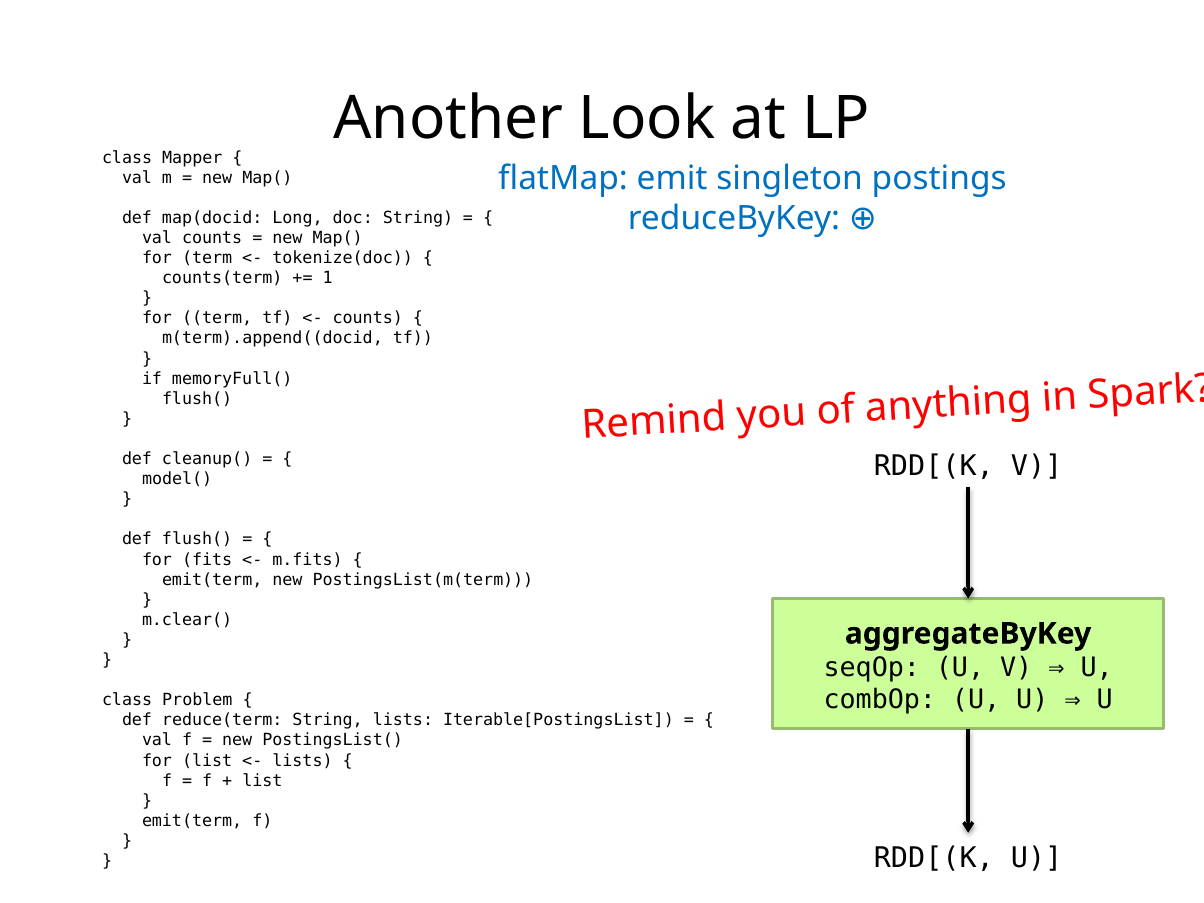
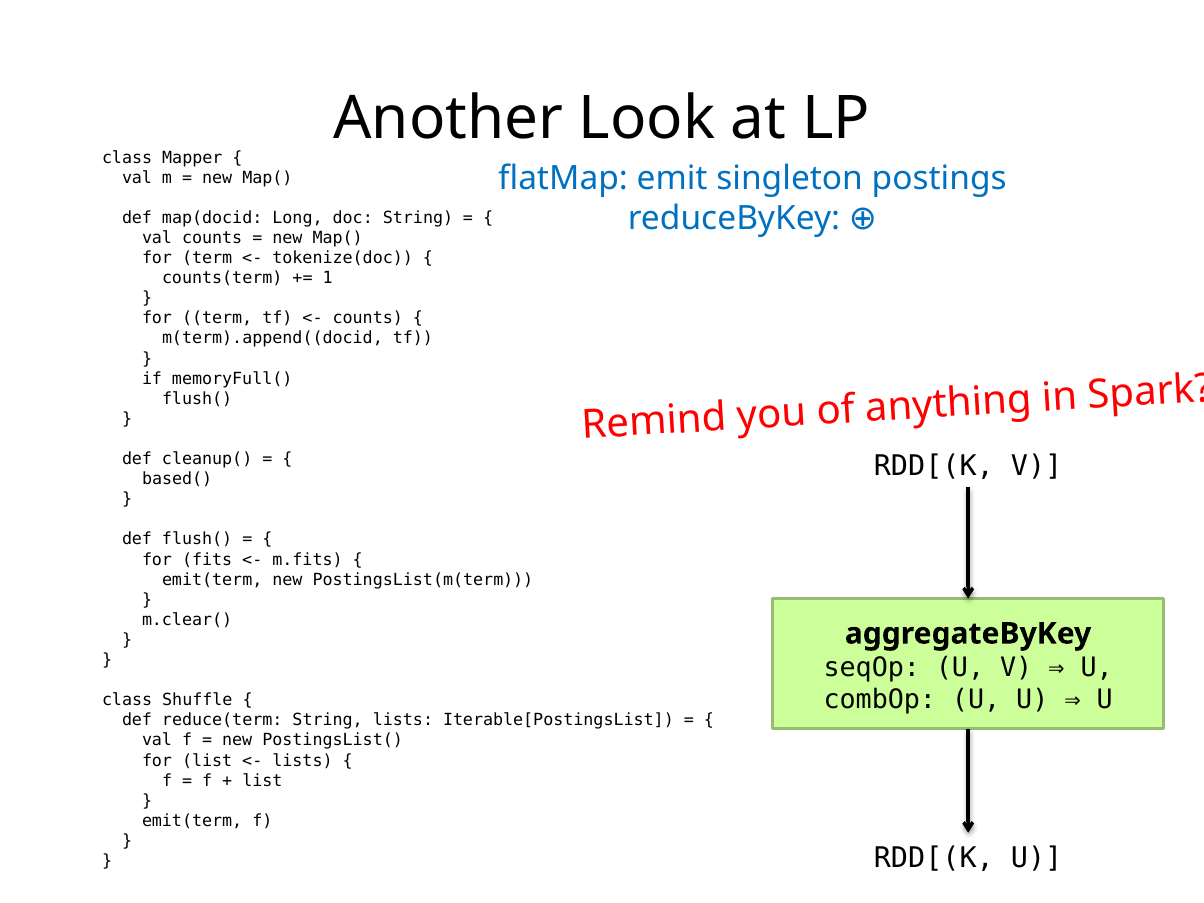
model(: model( -> based(
Problem: Problem -> Shuffle
